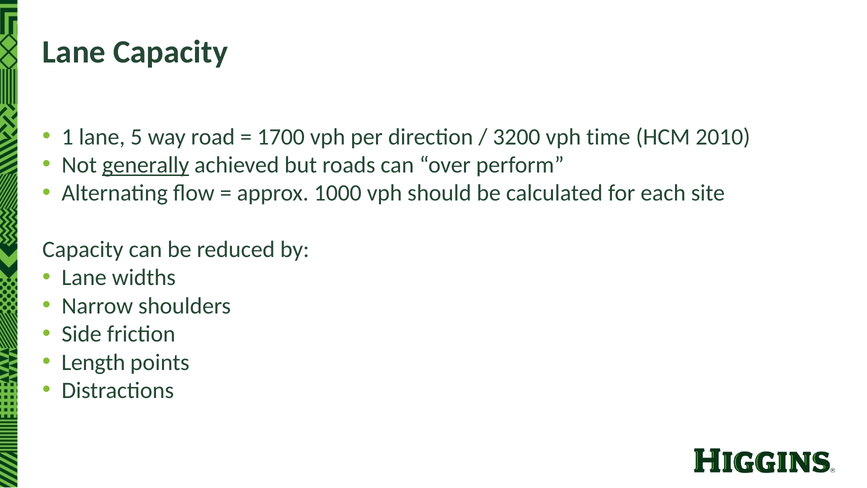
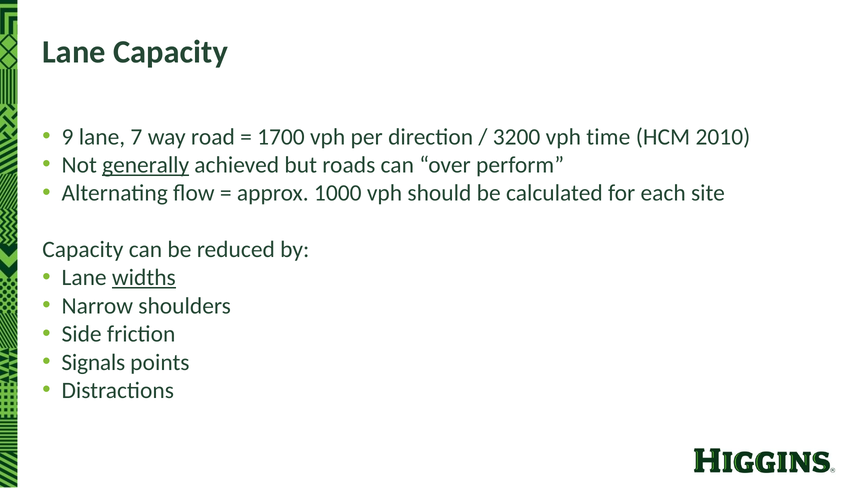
1: 1 -> 9
5: 5 -> 7
widths underline: none -> present
Length: Length -> Signals
